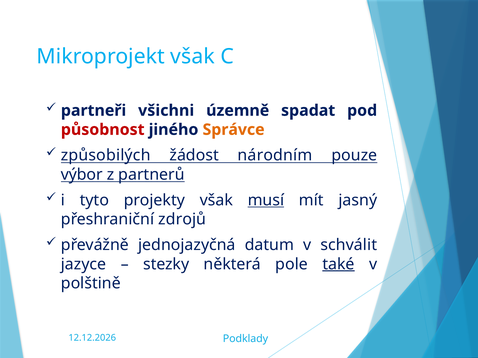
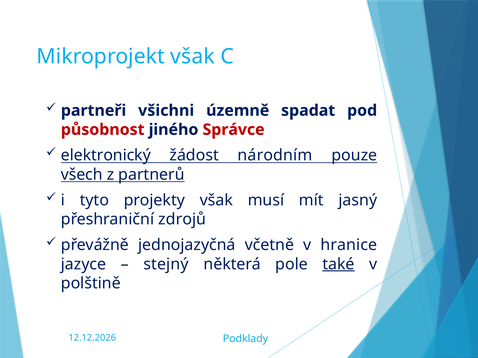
Správce colour: orange -> red
způsobilých: způsobilých -> elektronický
výbor: výbor -> všech
musí underline: present -> none
datum: datum -> včetně
schválit: schválit -> hranice
stezky: stezky -> stejný
